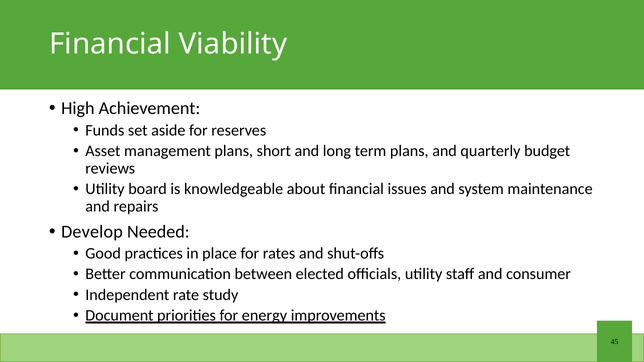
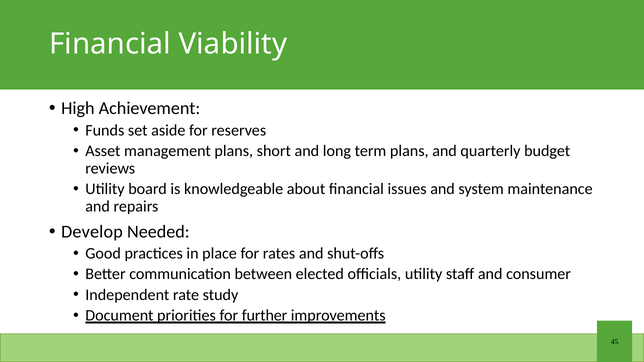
energy: energy -> further
